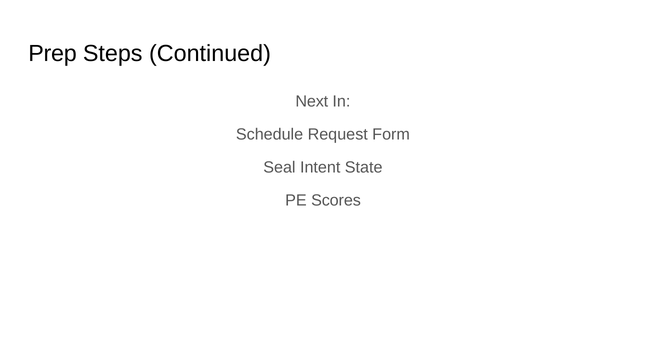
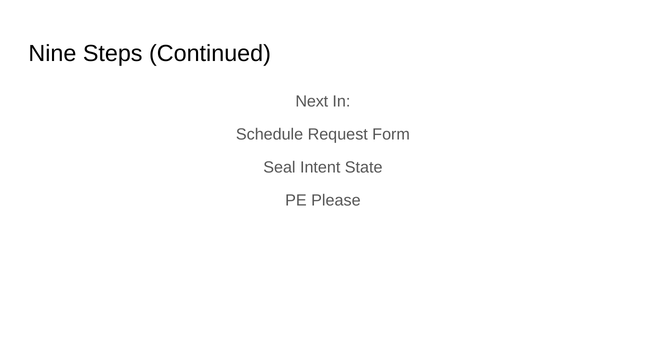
Prep: Prep -> Nine
Scores: Scores -> Please
